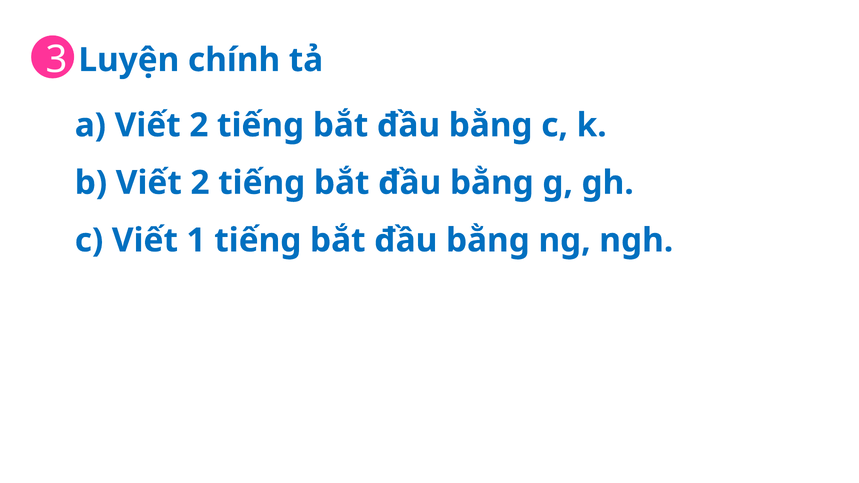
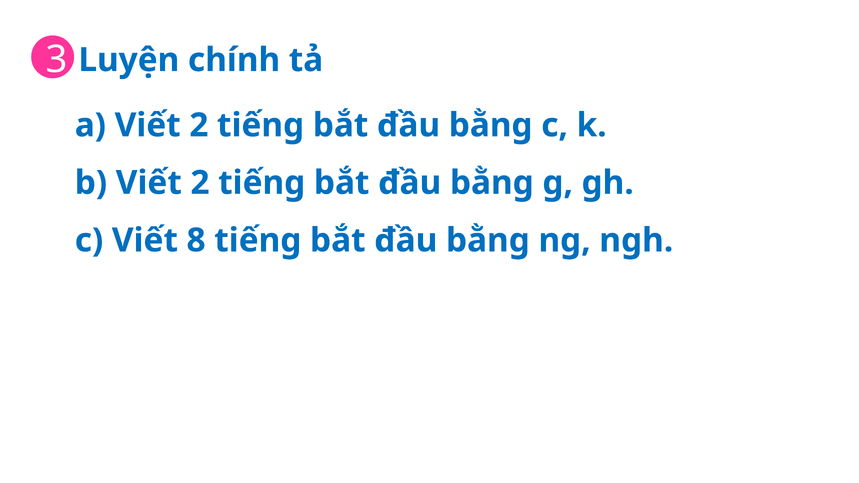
1: 1 -> 8
